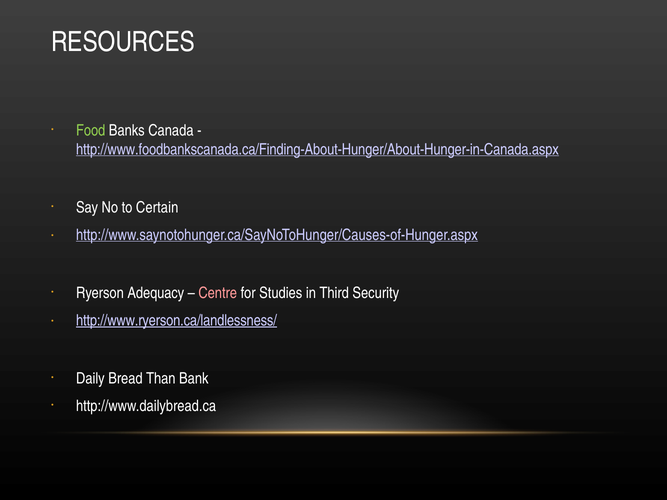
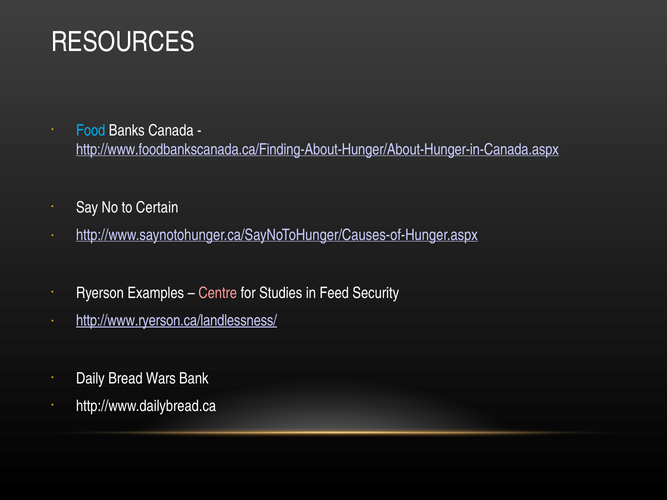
Food colour: light green -> light blue
Adequacy: Adequacy -> Examples
Third: Third -> Feed
Than: Than -> Wars
